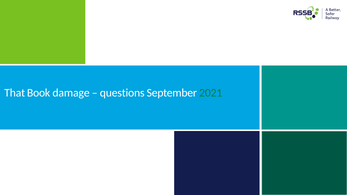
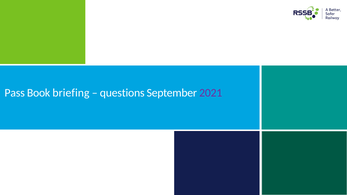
That: That -> Pass
damage: damage -> briefing
2021 colour: green -> purple
